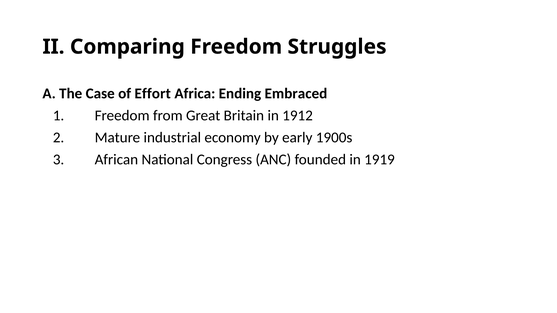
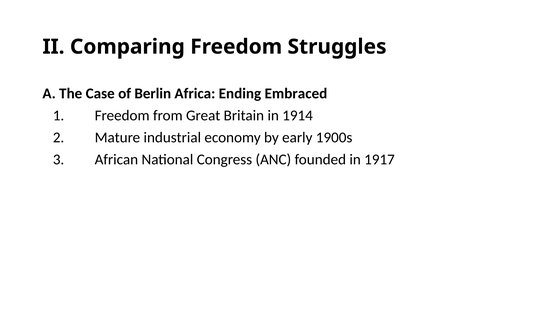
Effort: Effort -> Berlin
1912: 1912 -> 1914
1919: 1919 -> 1917
